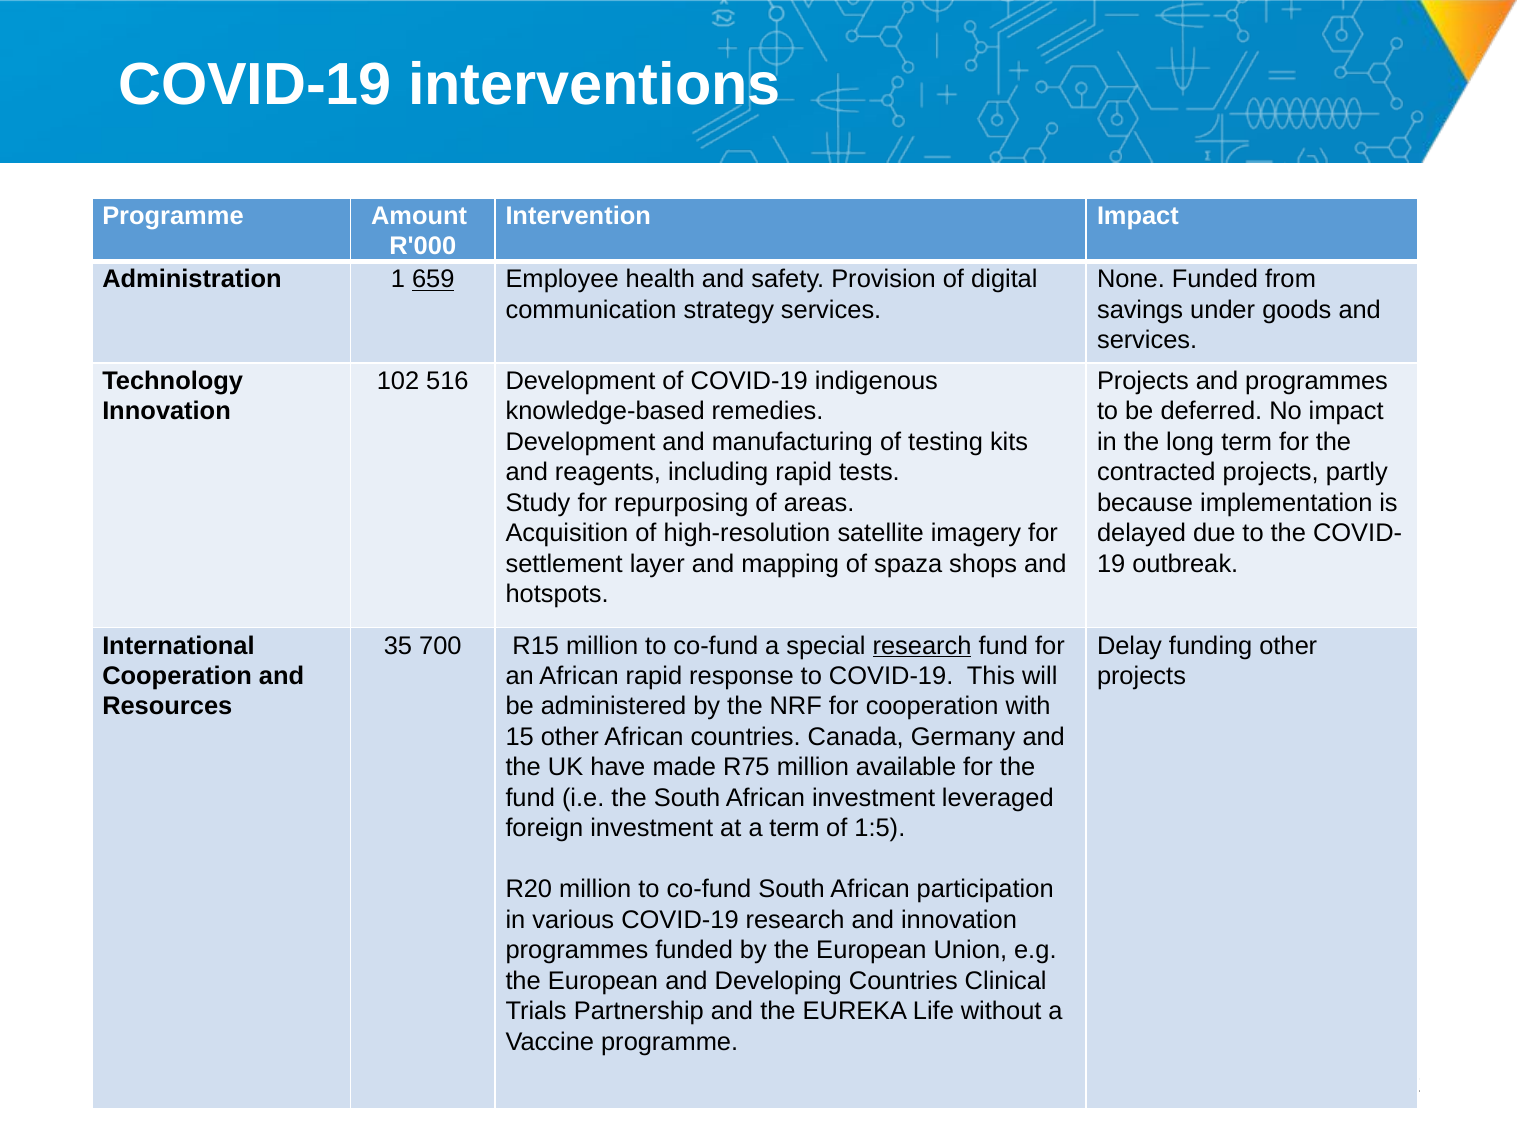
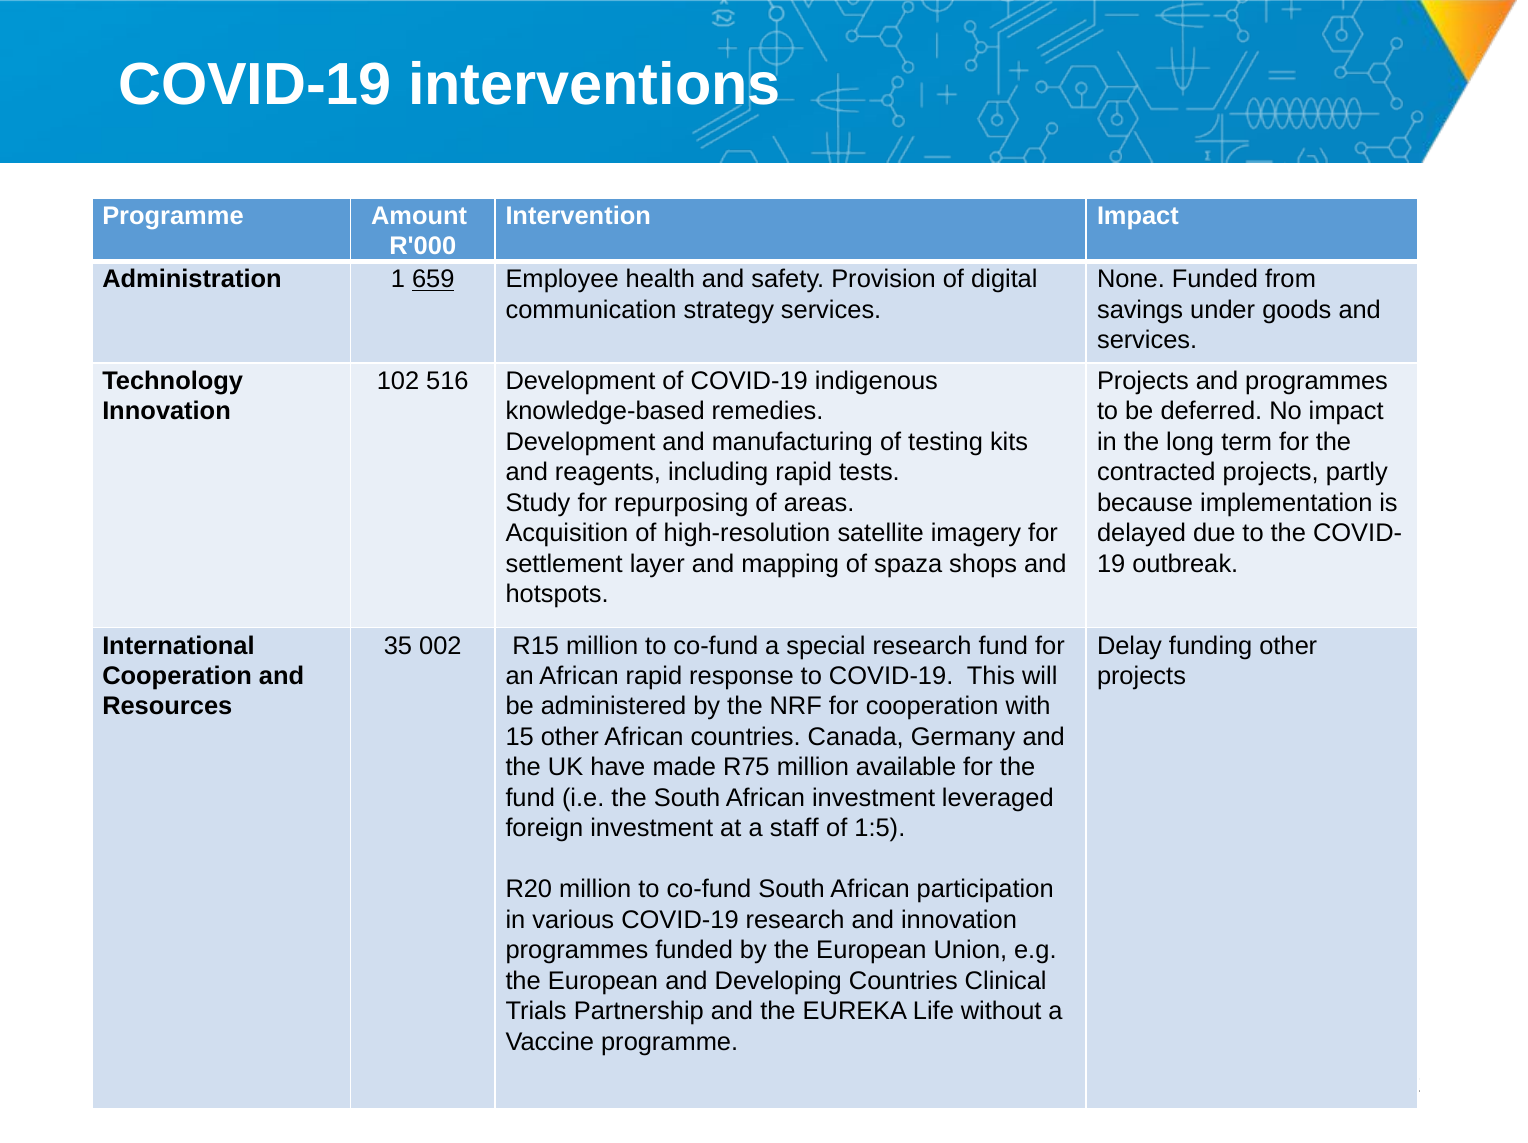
700: 700 -> 002
research at (922, 646) underline: present -> none
a term: term -> staff
